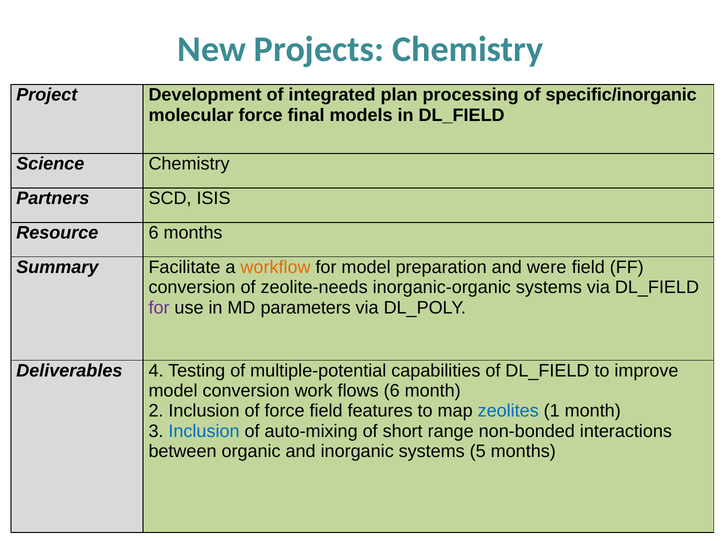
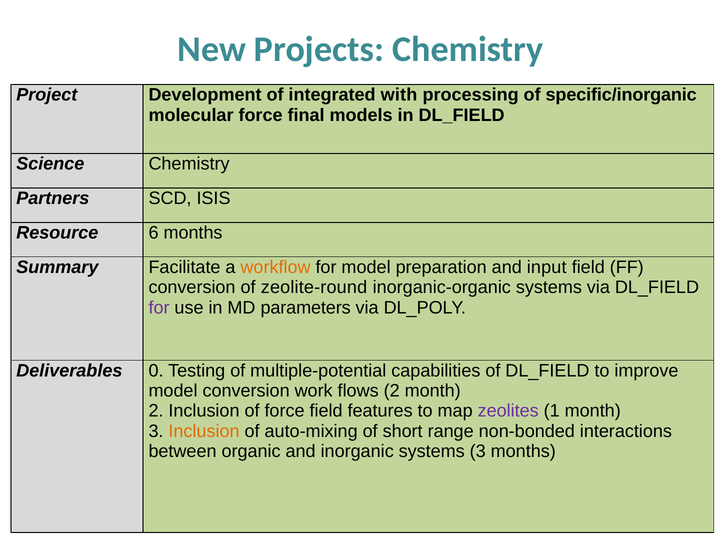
plan: plan -> with
were: were -> input
zeolite-needs: zeolite-needs -> zeolite-round
4: 4 -> 0
flows 6: 6 -> 2
zeolites colour: blue -> purple
Inclusion at (204, 431) colour: blue -> orange
systems 5: 5 -> 3
